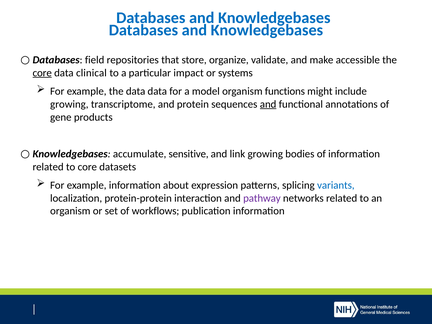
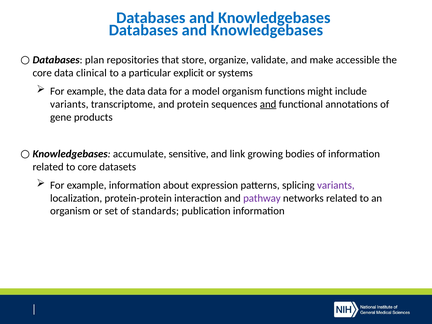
field: field -> plan
core at (42, 73) underline: present -> none
impact: impact -> explicit
growing at (69, 104): growing -> variants
variants at (336, 185) colour: blue -> purple
workflows: workflows -> standards
